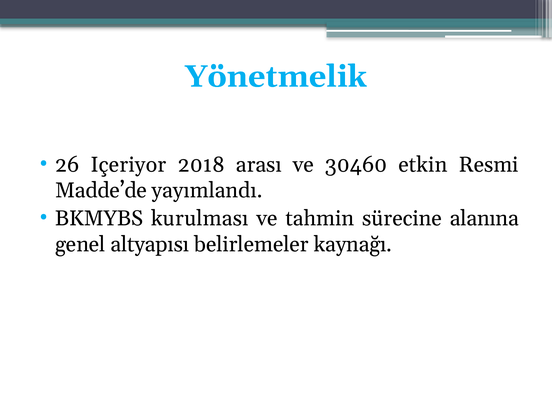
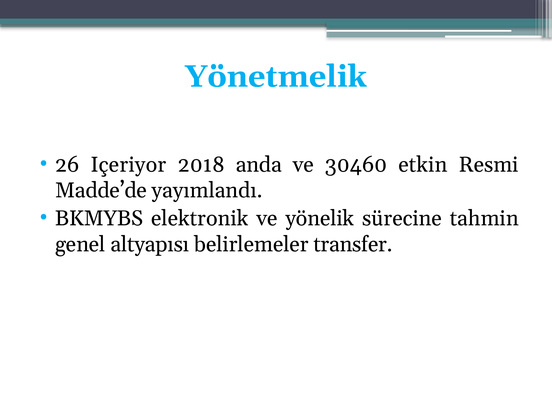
arası: arası -> anda
kurulması: kurulması -> elektronik
tahmin: tahmin -> yönelik
alanına: alanına -> tahmin
kaynağı: kaynağı -> transfer
